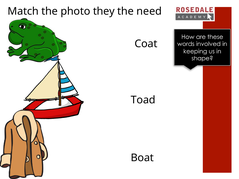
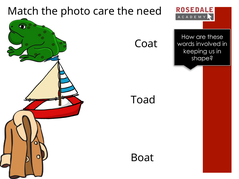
they: they -> care
